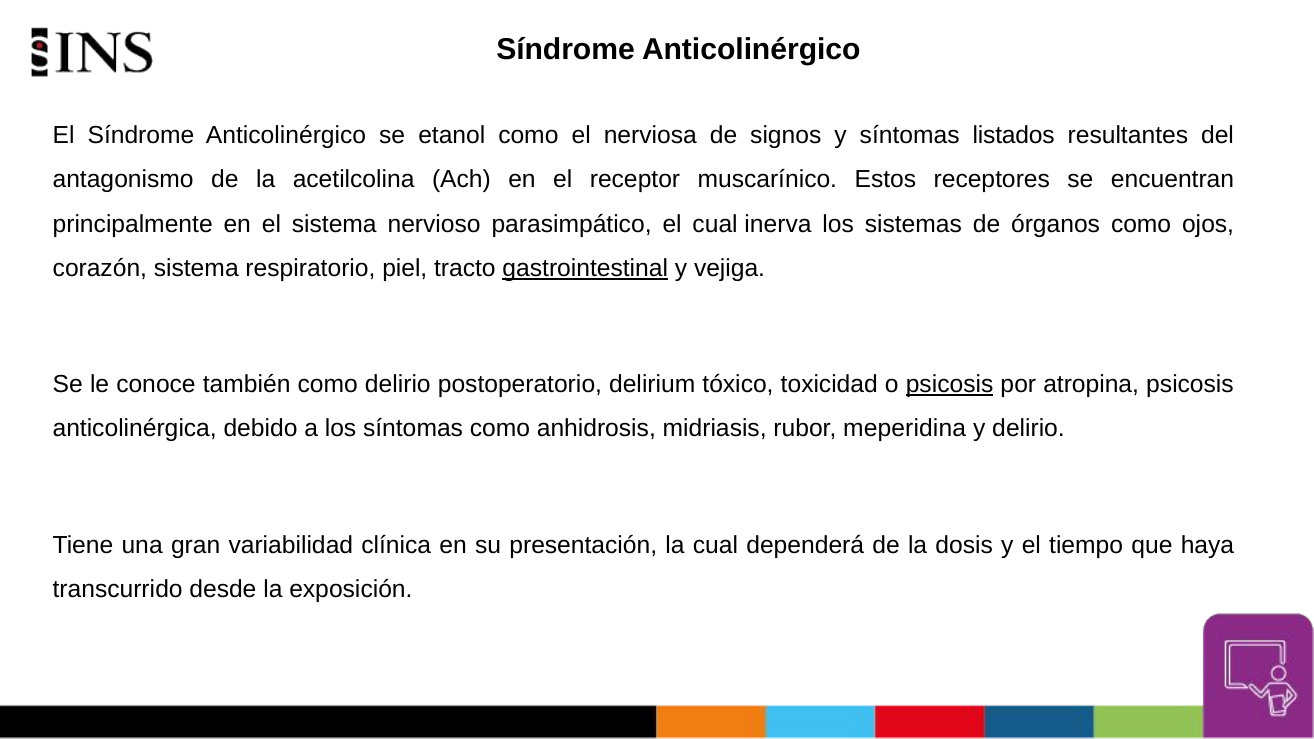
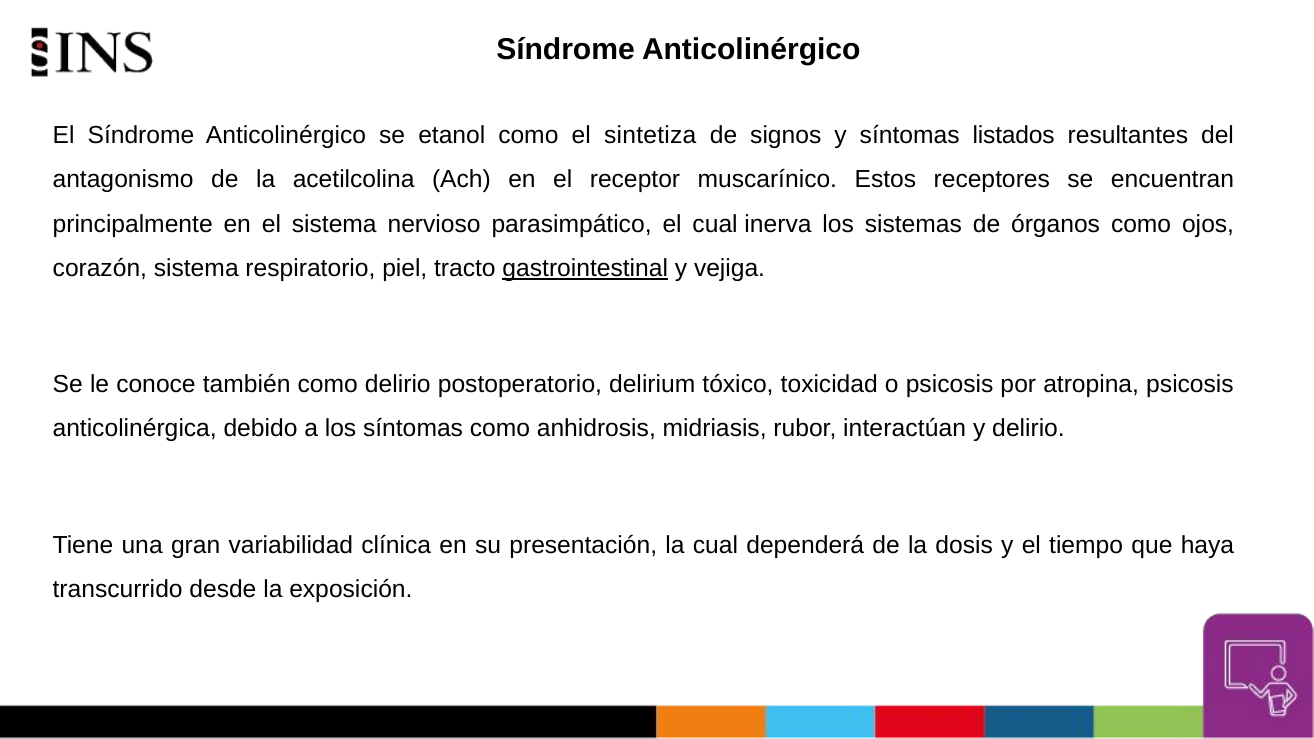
nerviosa: nerviosa -> sintetiza
psicosis at (950, 385) underline: present -> none
meperidina: meperidina -> interactúan
